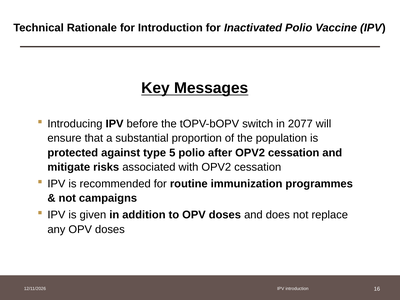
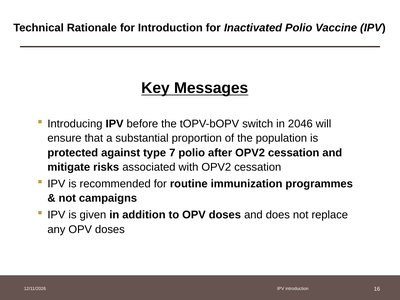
2077: 2077 -> 2046
5: 5 -> 7
